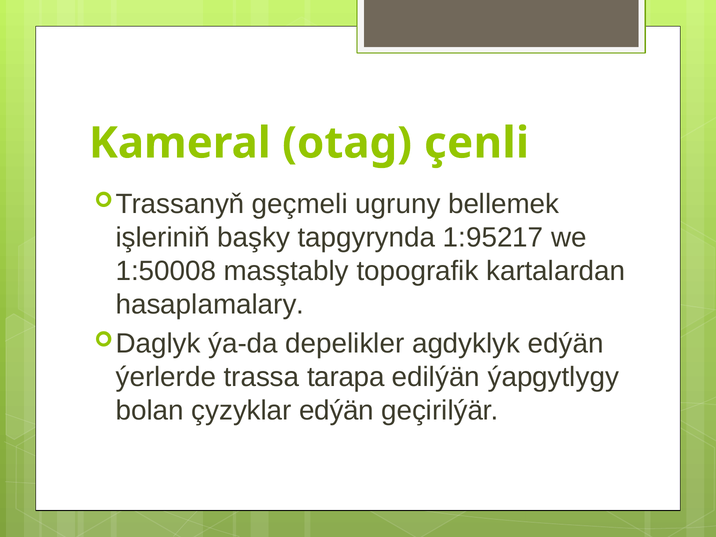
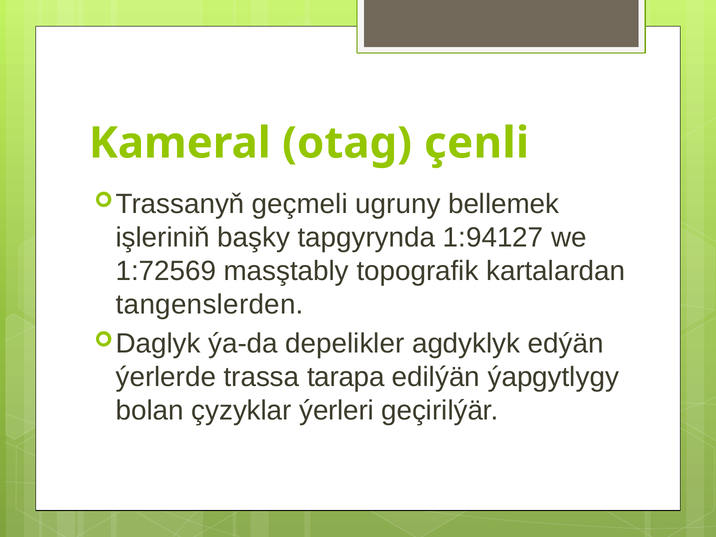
1:95217: 1:95217 -> 1:94127
1:50008: 1:50008 -> 1:72569
hasaplamalary: hasaplamalary -> tangenslerden
çyzyklar edýän: edýän -> ýerleri
